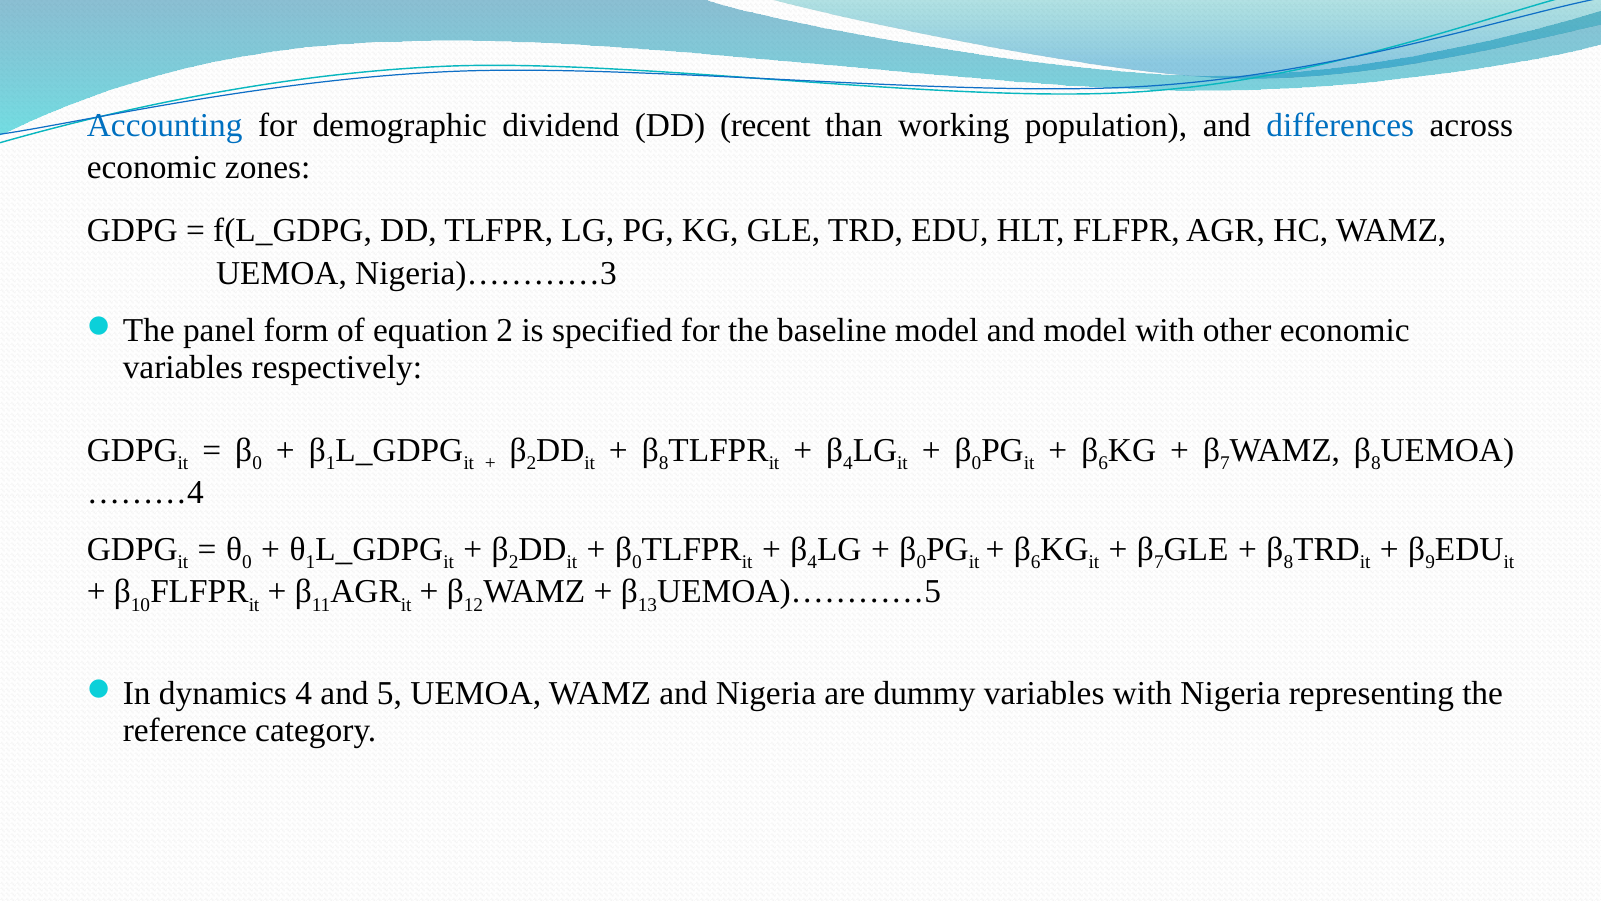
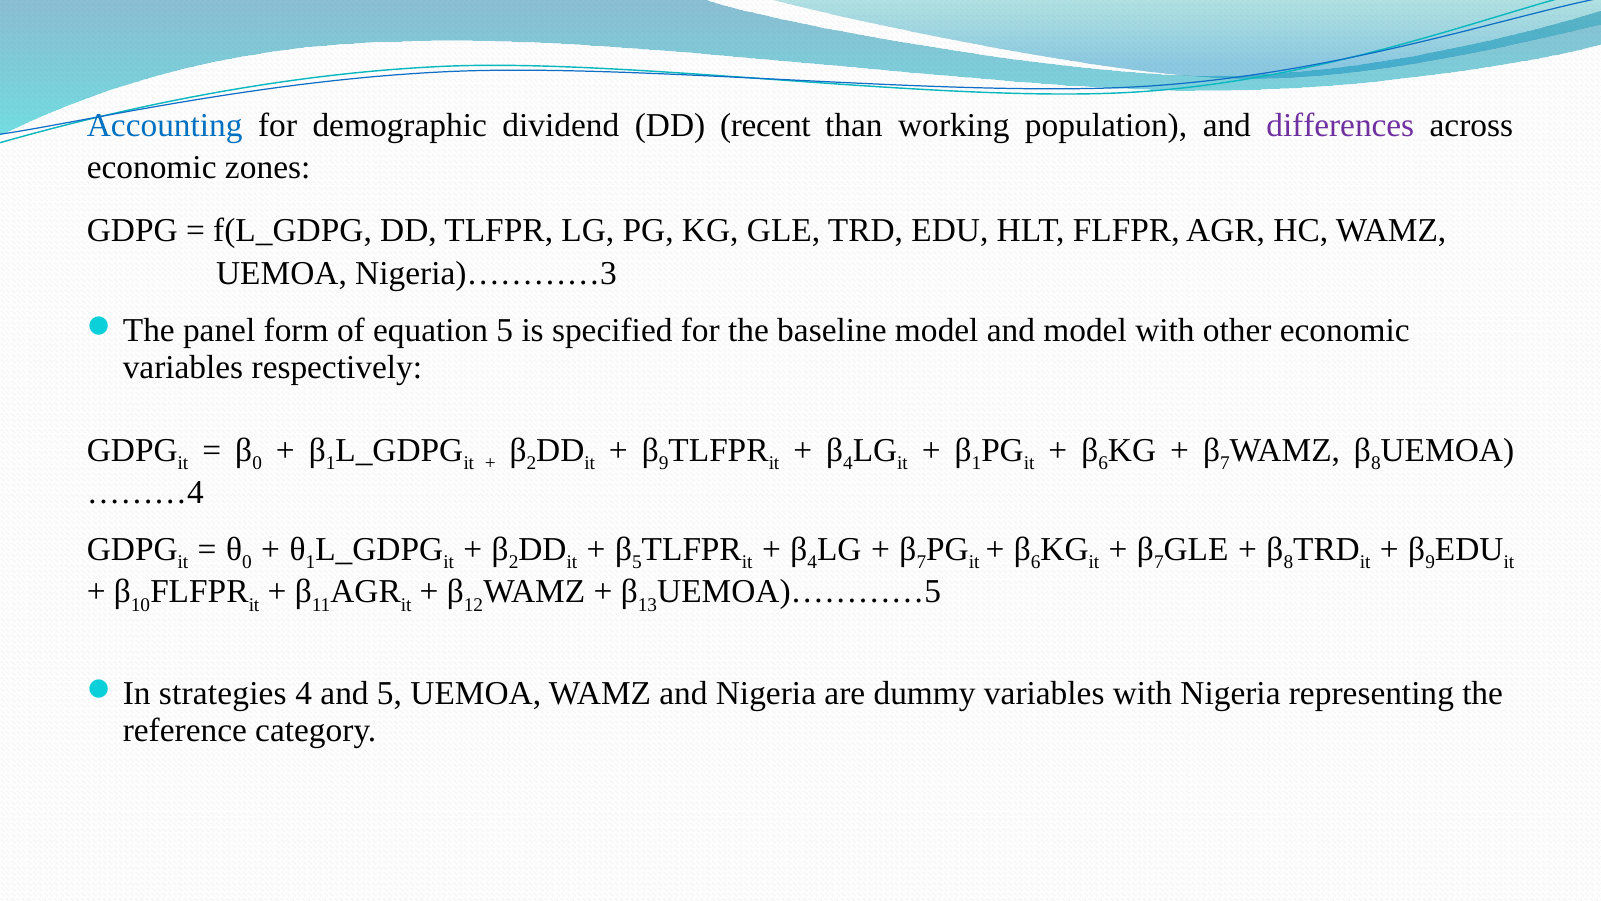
differences colour: blue -> purple
equation 2: 2 -> 5
8 at (664, 463): 8 -> 9
0 at (977, 463): 0 -> 1
0 at (637, 562): 0 -> 5
0 at (921, 562): 0 -> 7
dynamics: dynamics -> strategies
